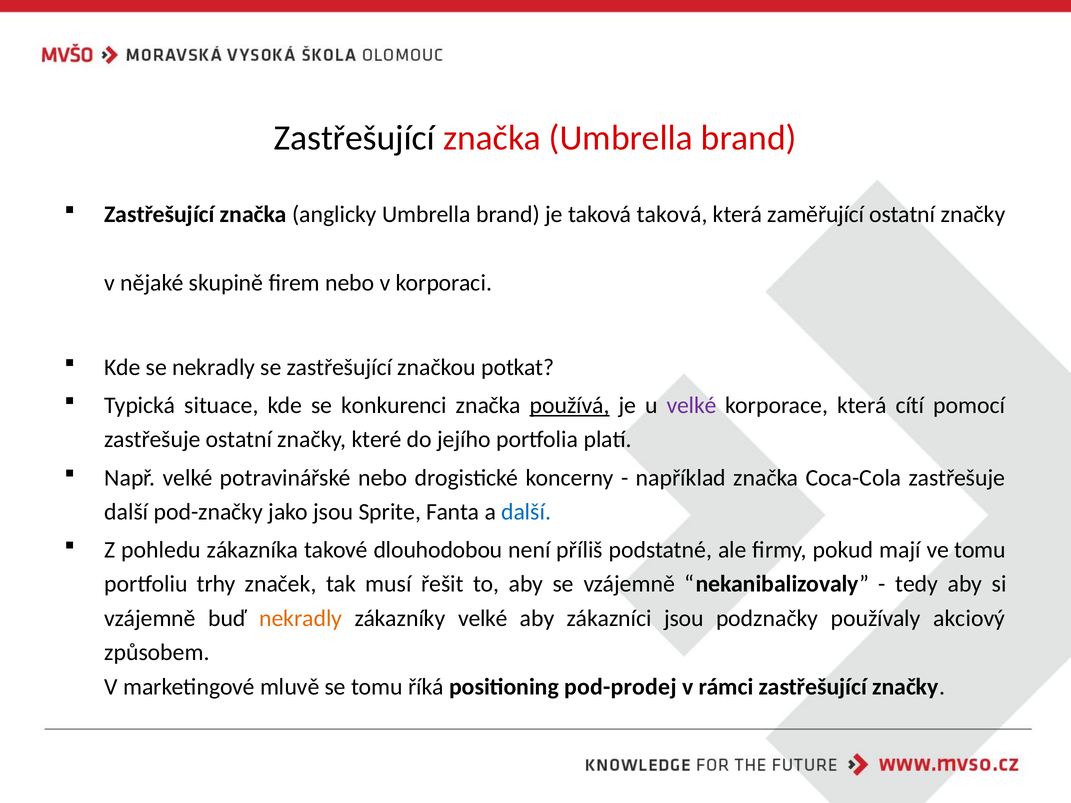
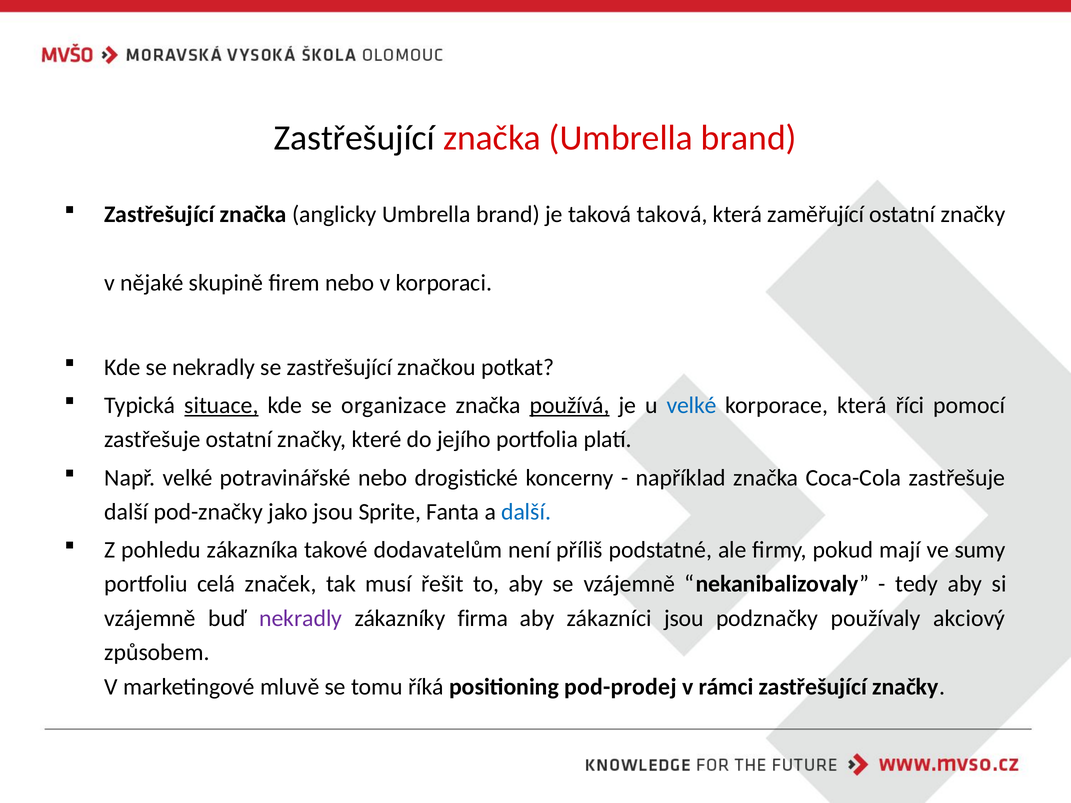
situace underline: none -> present
konkurenci: konkurenci -> organizace
velké at (692, 406) colour: purple -> blue
cítí: cítí -> říci
dlouhodobou: dlouhodobou -> dodavatelům
ve tomu: tomu -> sumy
trhy: trhy -> celá
nekradly at (301, 619) colour: orange -> purple
zákazníky velké: velké -> firma
